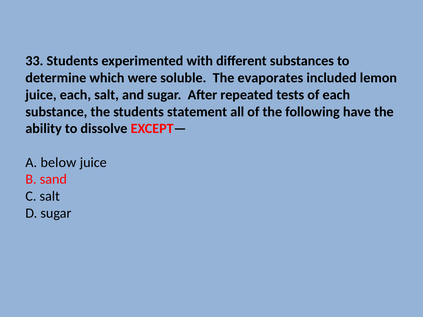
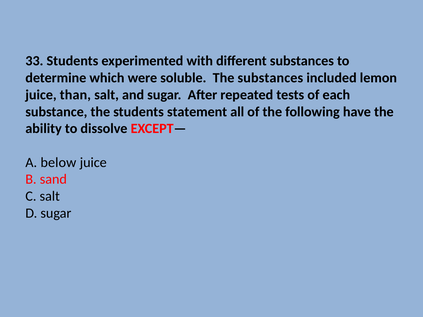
The evaporates: evaporates -> substances
juice each: each -> than
